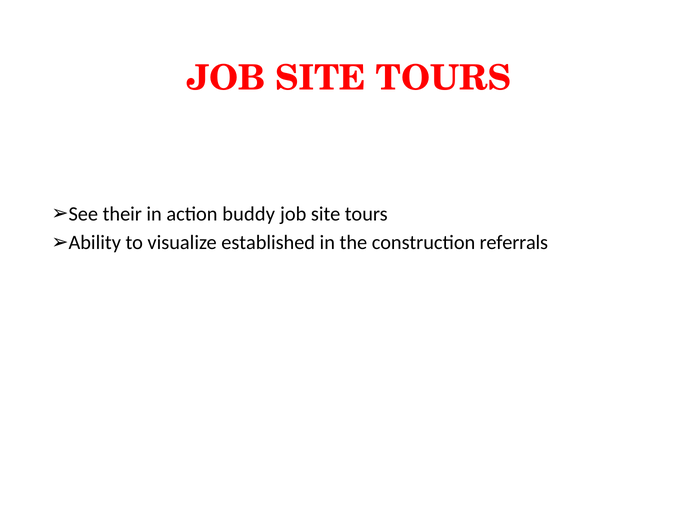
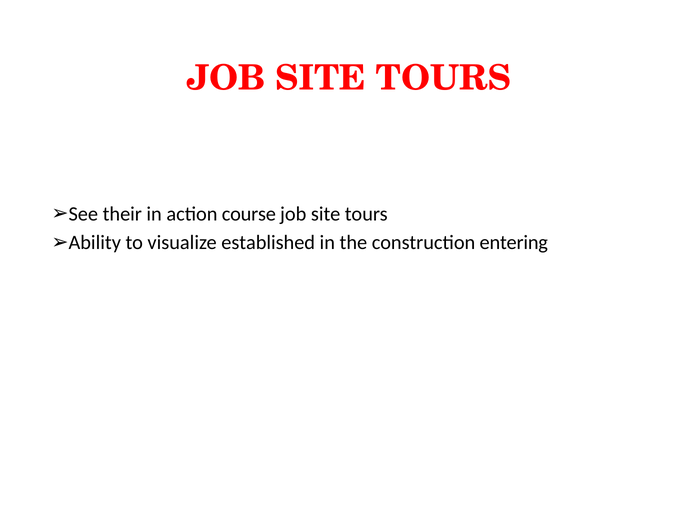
buddy: buddy -> course
referrals: referrals -> entering
